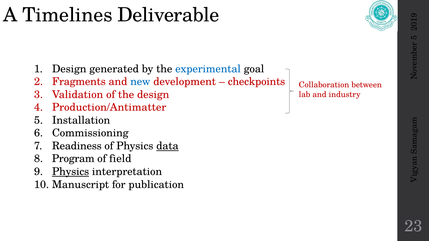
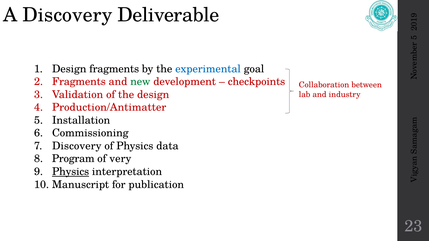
A Timelines: Timelines -> Discovery
Design generated: generated -> fragments
new colour: blue -> green
Readiness at (77, 146): Readiness -> Discovery
data underline: present -> none
field: field -> very
